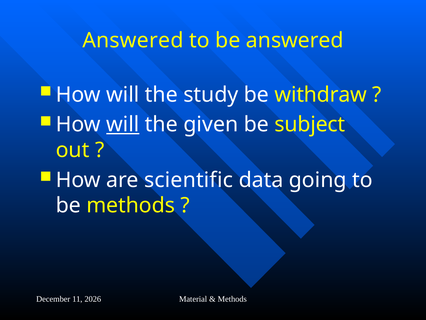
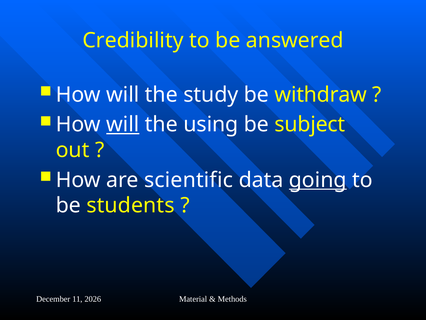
Answered at (133, 41): Answered -> Credibility
given: given -> using
going underline: none -> present
be methods: methods -> students
